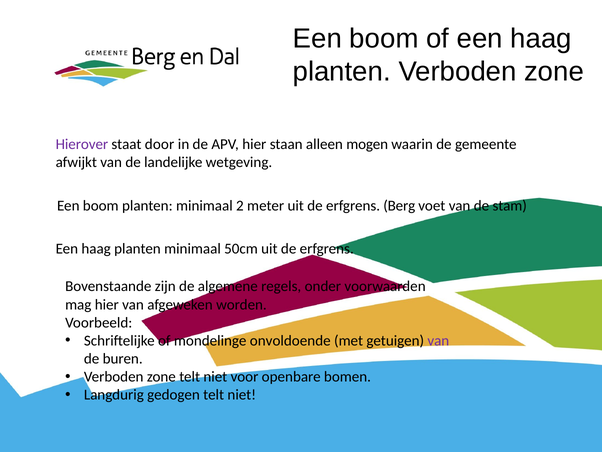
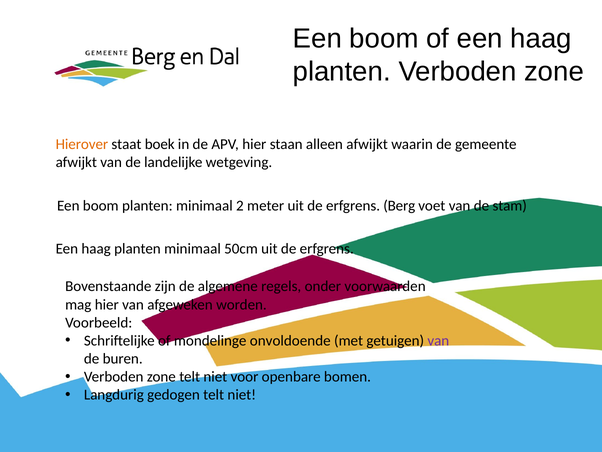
Hierover colour: purple -> orange
door: door -> boek
alleen mogen: mogen -> afwijkt
